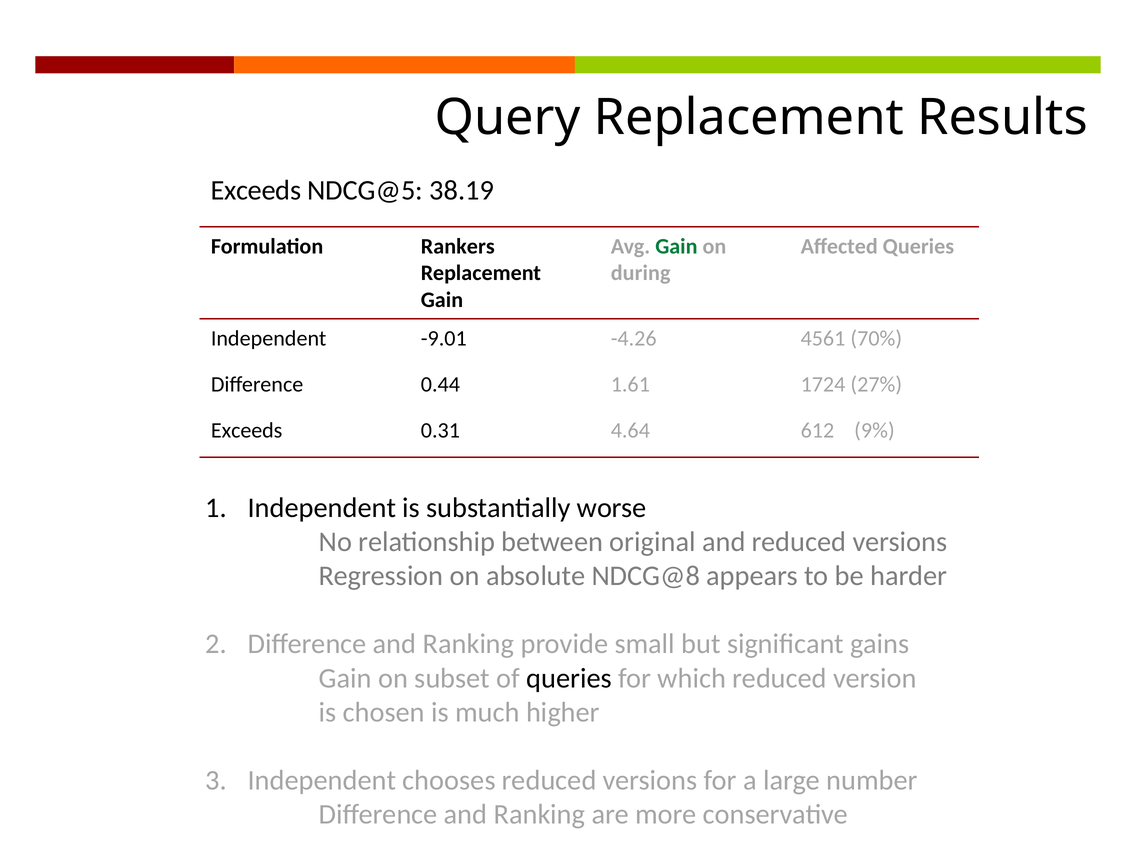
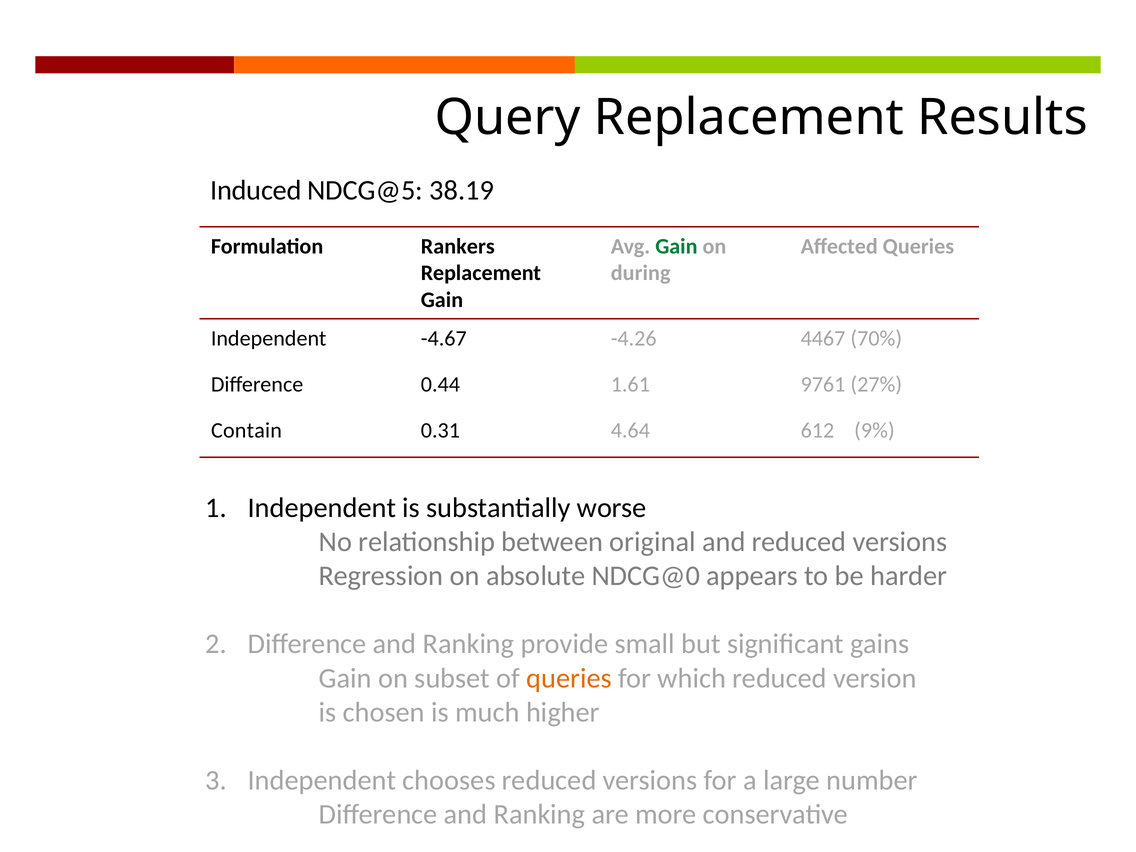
Exceeds at (256, 191): Exceeds -> Induced
-9.01: -9.01 -> -4.67
4561: 4561 -> 4467
1724: 1724 -> 9761
Exceeds at (247, 430): Exceeds -> Contain
NDCG@8: NDCG@8 -> NDCG@0
queries at (569, 678) colour: black -> orange
